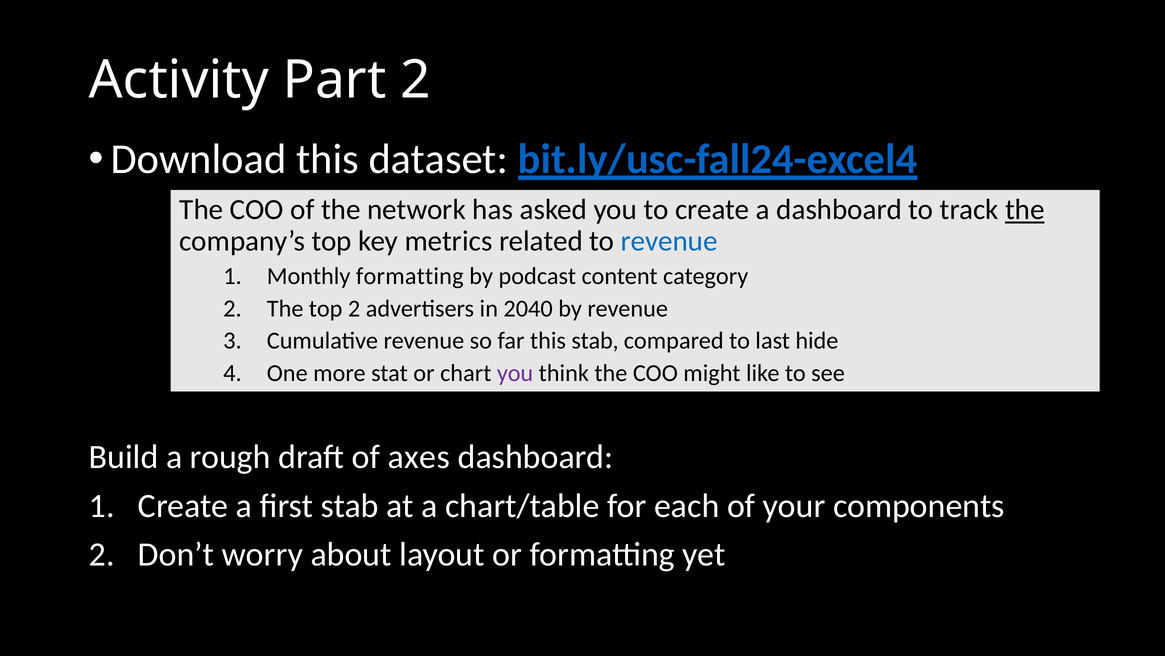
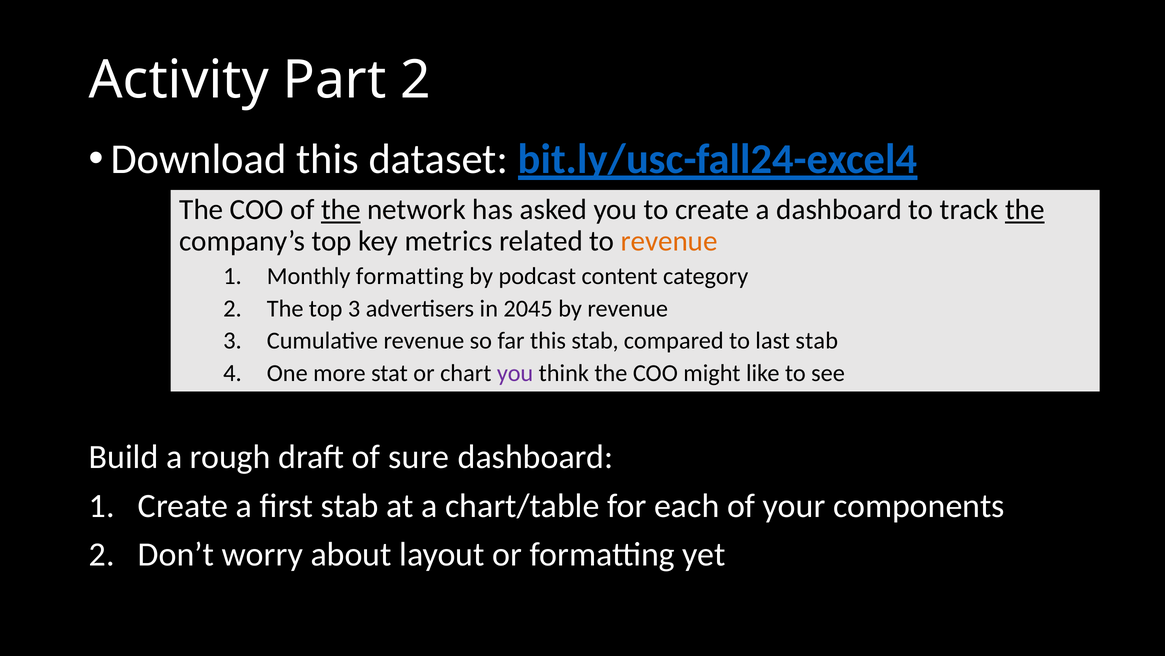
the at (341, 210) underline: none -> present
revenue at (669, 241) colour: blue -> orange
top 2: 2 -> 3
2040: 2040 -> 2045
last hide: hide -> stab
axes: axes -> sure
